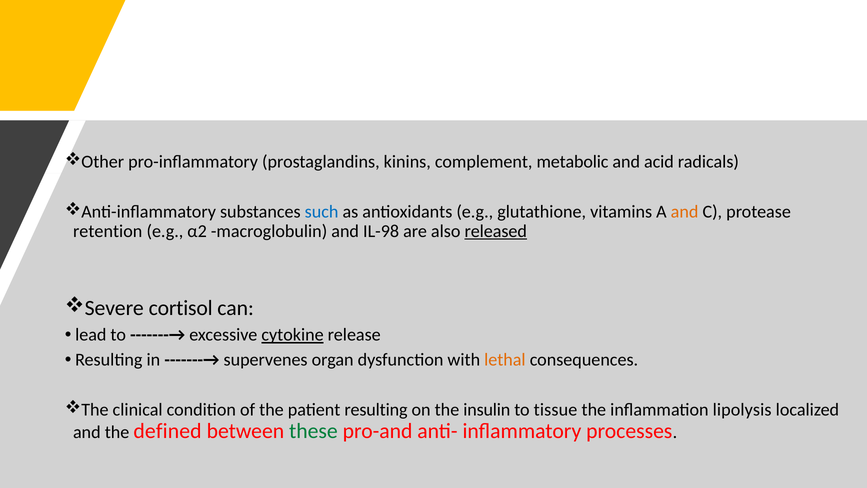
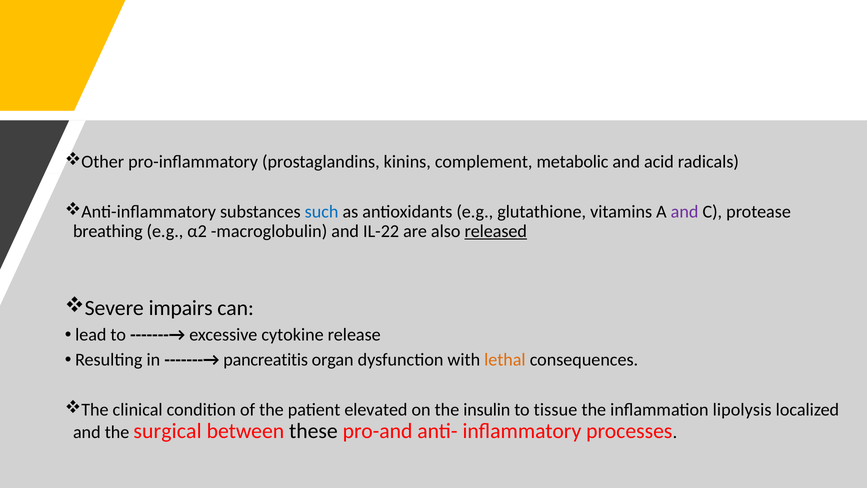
and at (685, 212) colour: orange -> purple
retention: retention -> breathing
IL-98: IL-98 -> IL-22
cortisol: cortisol -> impairs
cytokine underline: present -> none
supervenes: supervenes -> pancreatitis
patient resulting: resulting -> elevated
defined: defined -> surgical
these colour: green -> black
